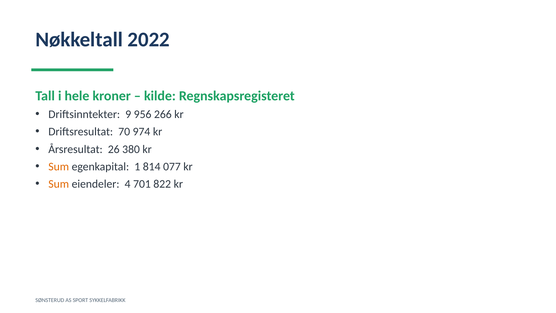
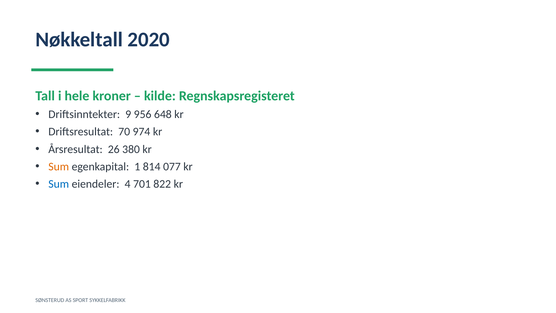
2022: 2022 -> 2020
266: 266 -> 648
Sum at (59, 184) colour: orange -> blue
